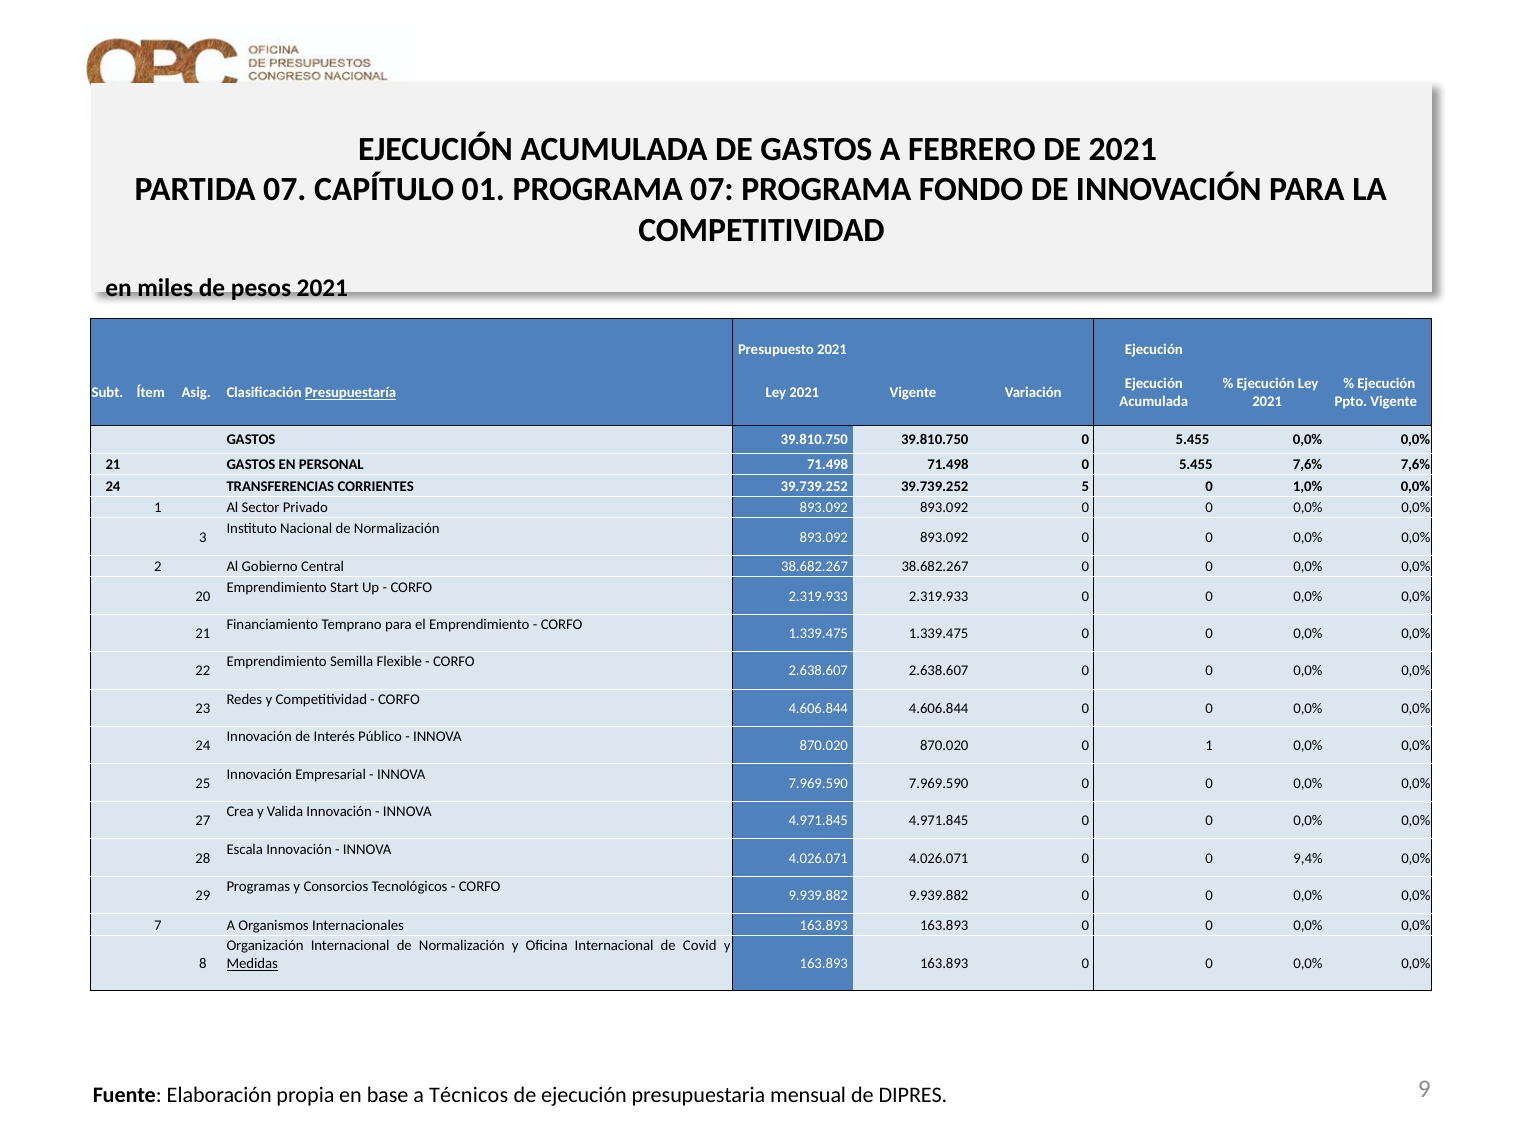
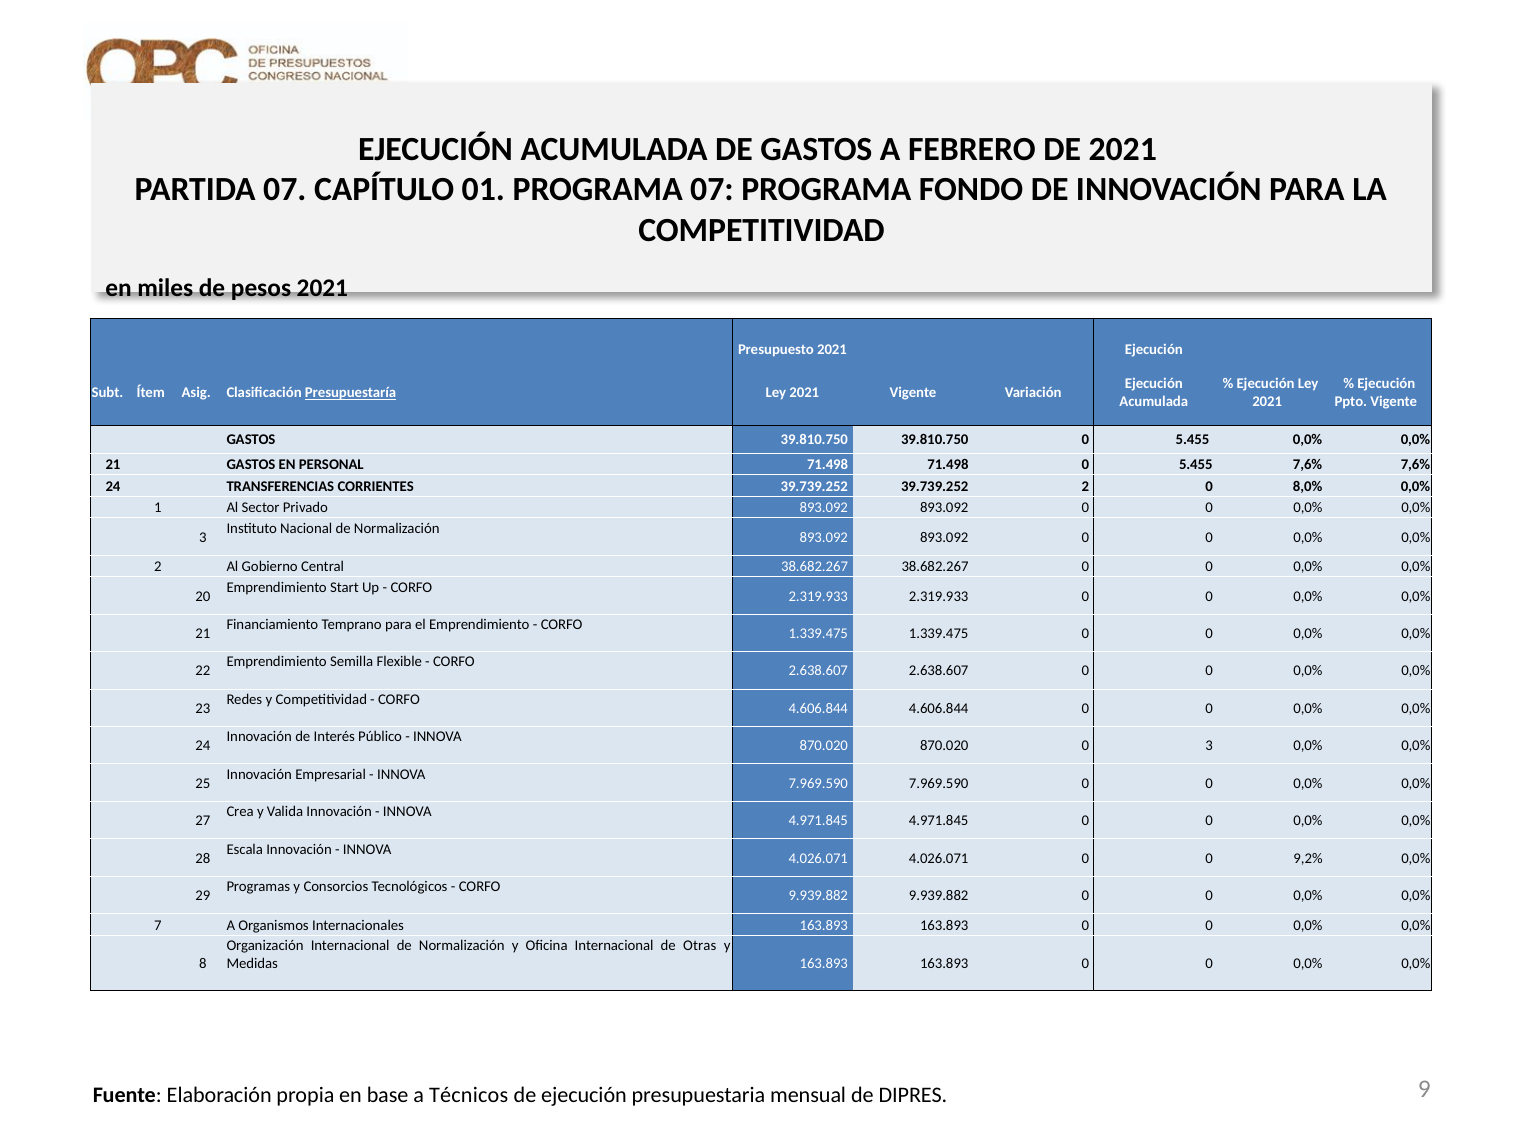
39.739.252 5: 5 -> 2
1,0%: 1,0% -> 8,0%
0 1: 1 -> 3
9,4%: 9,4% -> 9,2%
Covid: Covid -> Otras
Medidas underline: present -> none
